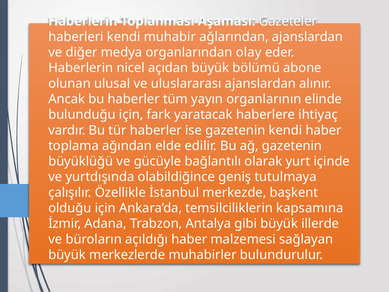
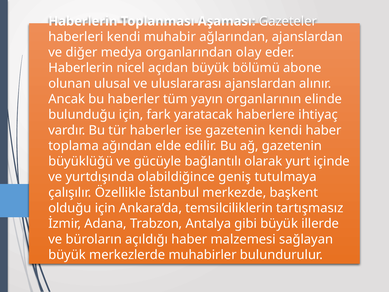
kapsamına: kapsamına -> tartışmasız
